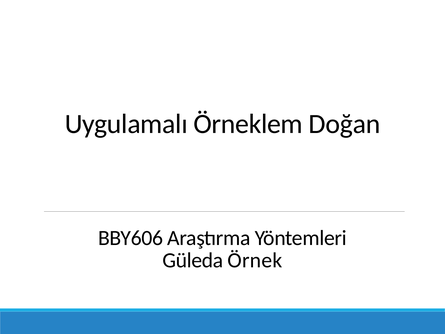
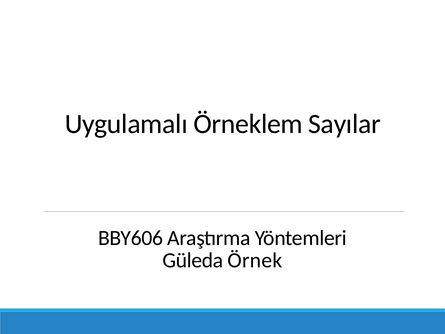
Doğan: Doğan -> Sayılar
